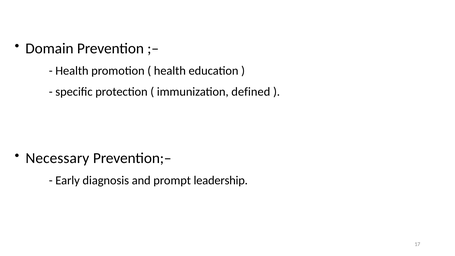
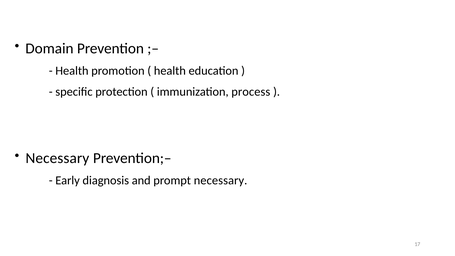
defined: defined -> process
prompt leadership: leadership -> necessary
